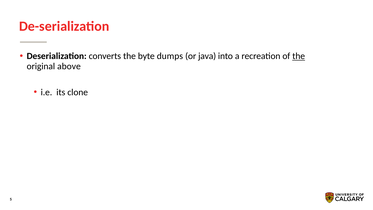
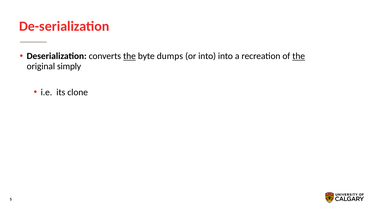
the at (129, 56) underline: none -> present
or java: java -> into
above: above -> simply
